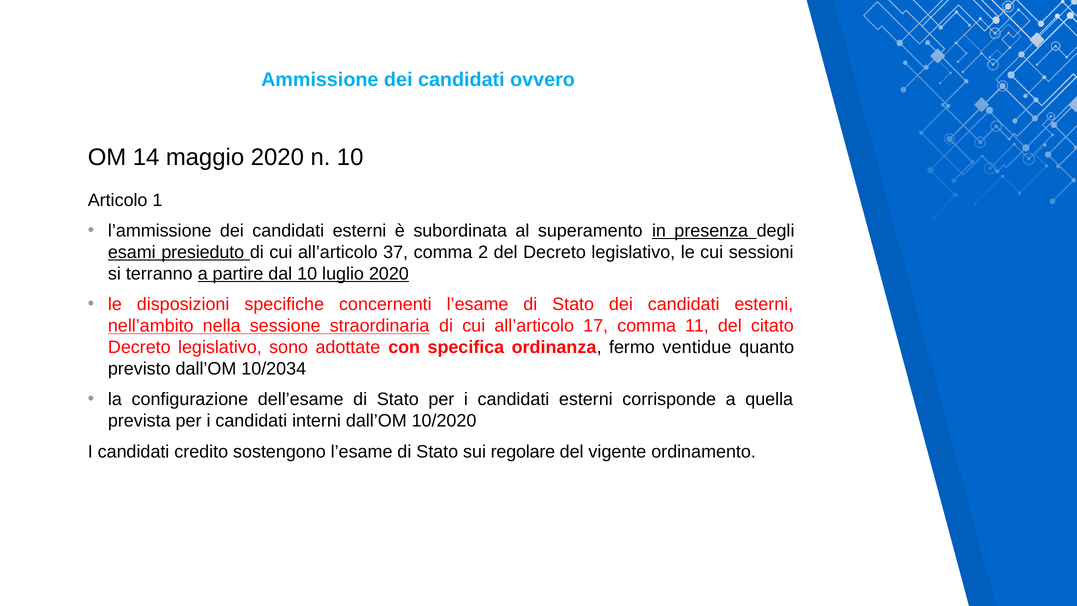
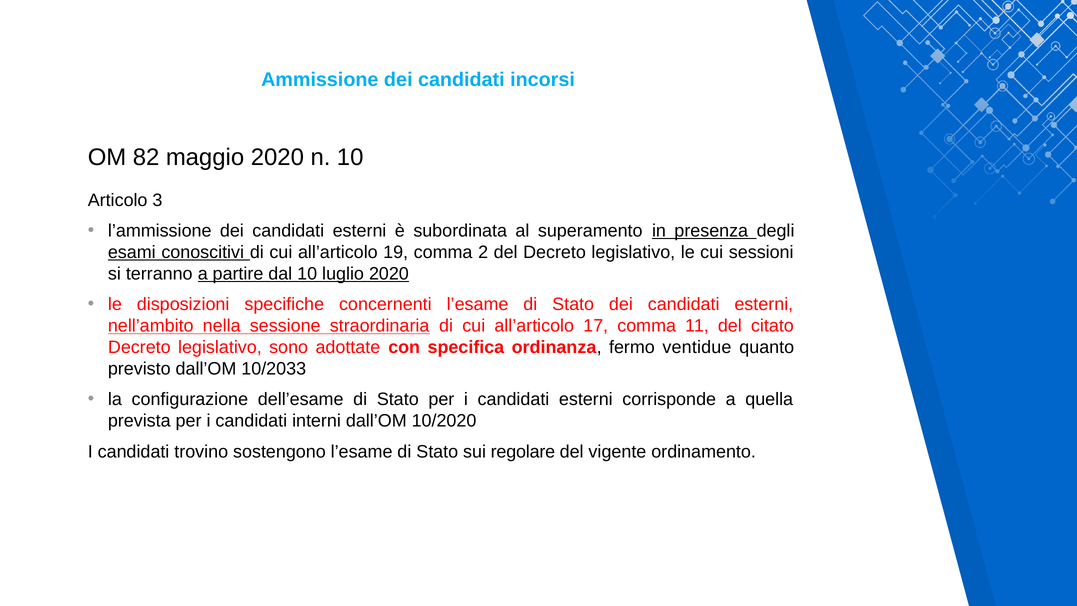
ovvero: ovvero -> incorsi
14: 14 -> 82
1: 1 -> 3
presieduto: presieduto -> conoscitivi
37: 37 -> 19
10/2034: 10/2034 -> 10/2033
credito: credito -> trovino
